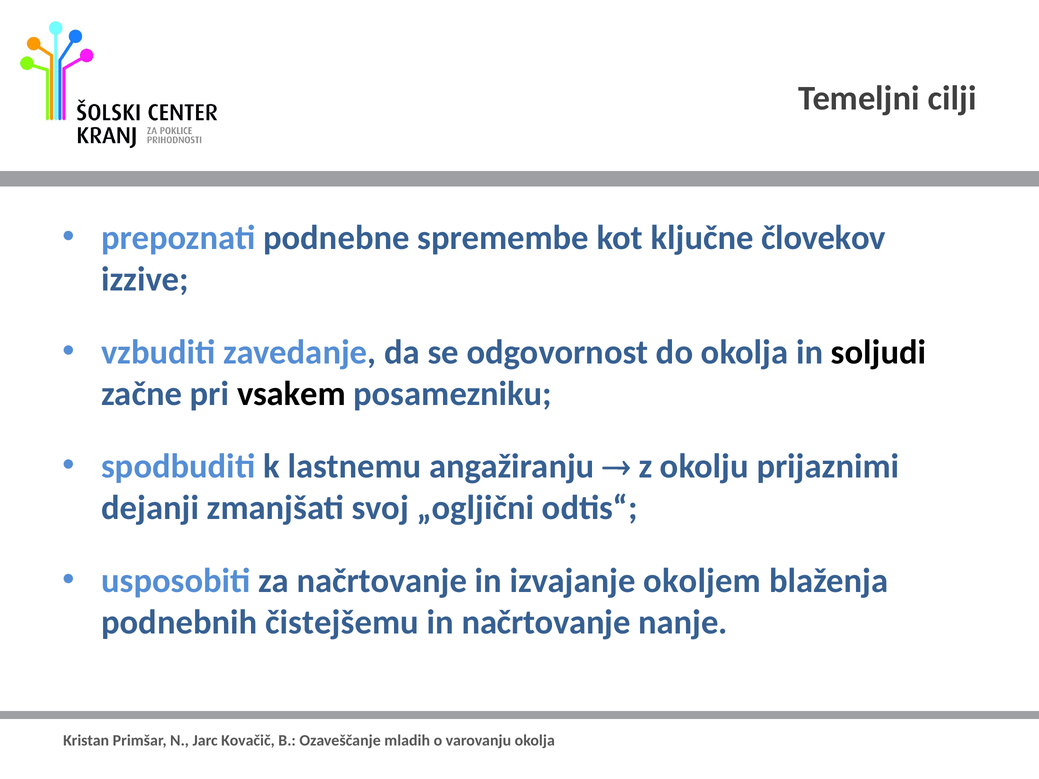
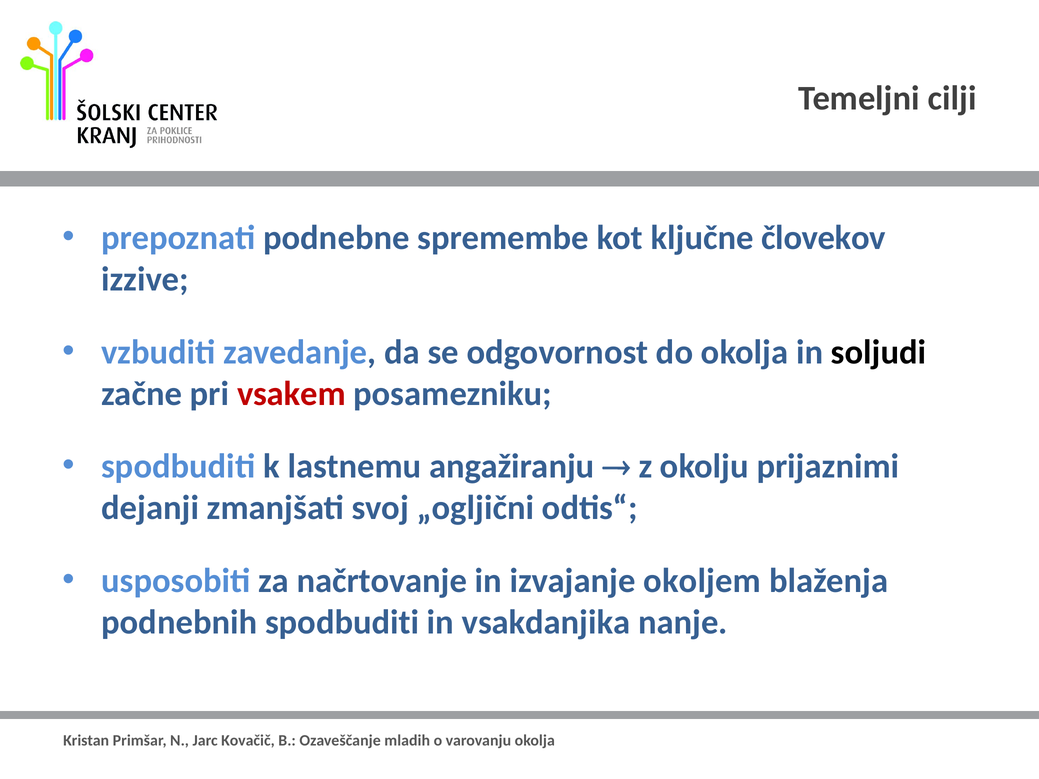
vsakem colour: black -> red
podnebnih čistejšemu: čistejšemu -> spodbuditi
in načrtovanje: načrtovanje -> vsakdanjika
